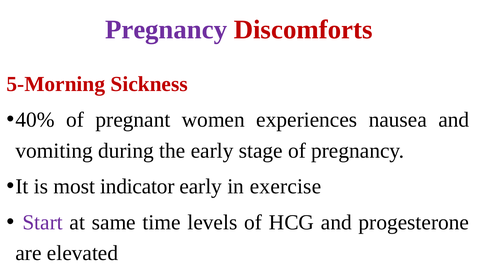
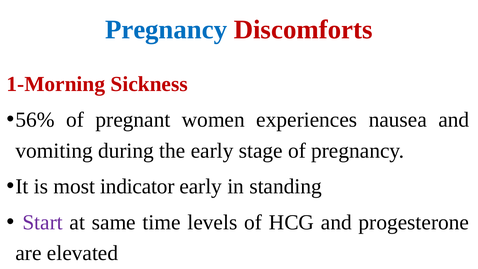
Pregnancy at (166, 30) colour: purple -> blue
5-Morning: 5-Morning -> 1-Morning
40%: 40% -> 56%
exercise: exercise -> standing
